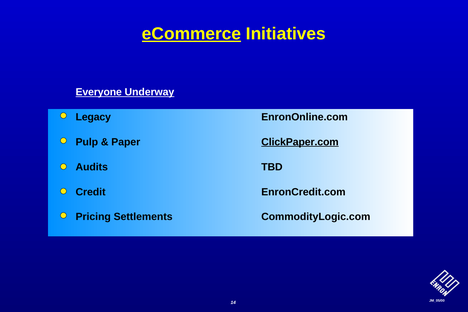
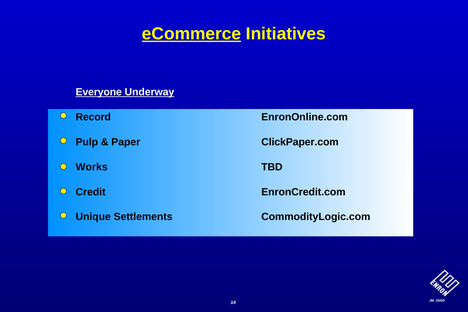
Legacy: Legacy -> Record
ClickPaper.com underline: present -> none
Audits: Audits -> Works
Pricing: Pricing -> Unique
